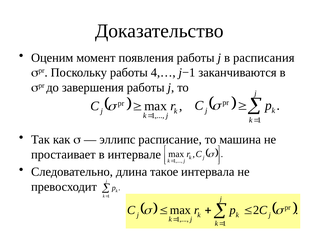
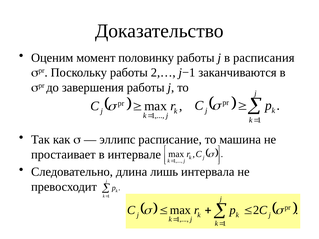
появления: появления -> половинку
4,…: 4,… -> 2,…
такое: такое -> лишь
